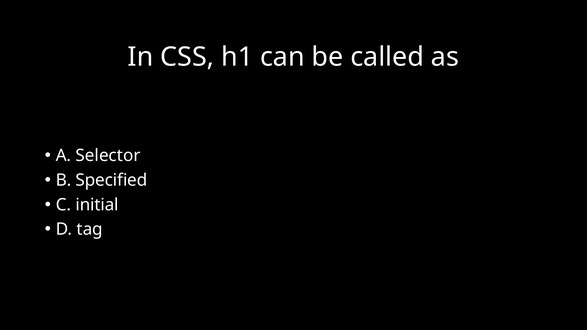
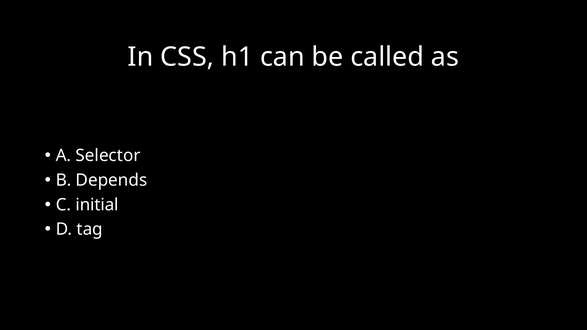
Specified: Specified -> Depends
